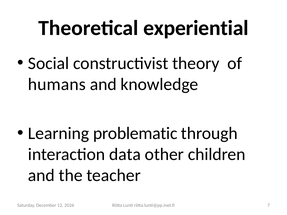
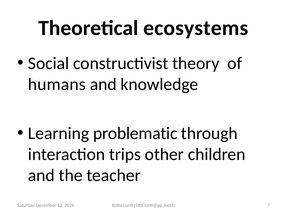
experiential: experiential -> ecosystems
data: data -> trips
